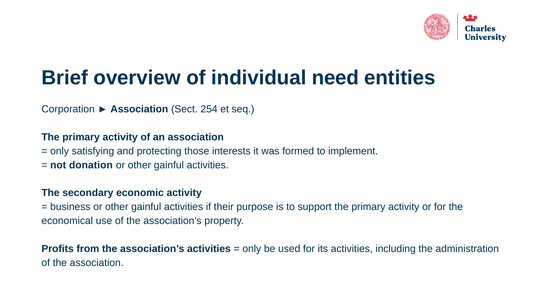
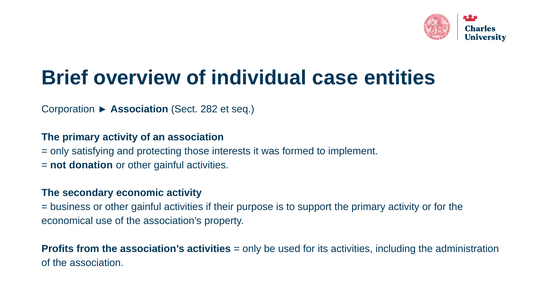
need: need -> case
254: 254 -> 282
